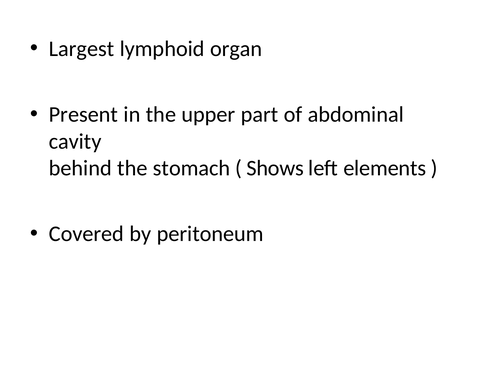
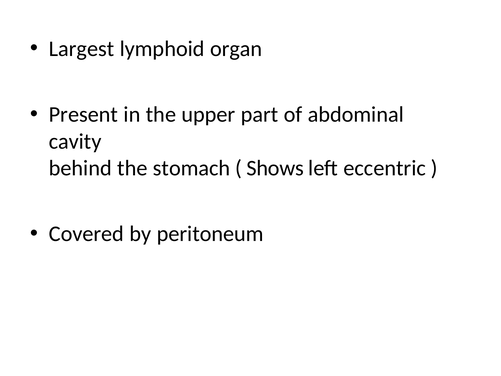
elements: elements -> eccentric
